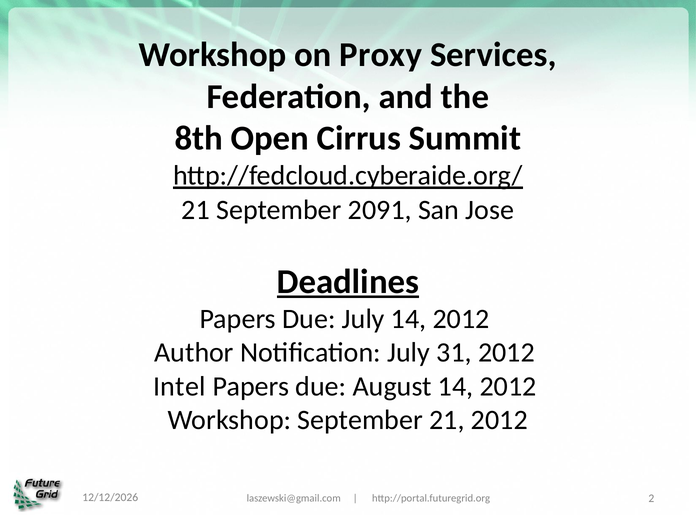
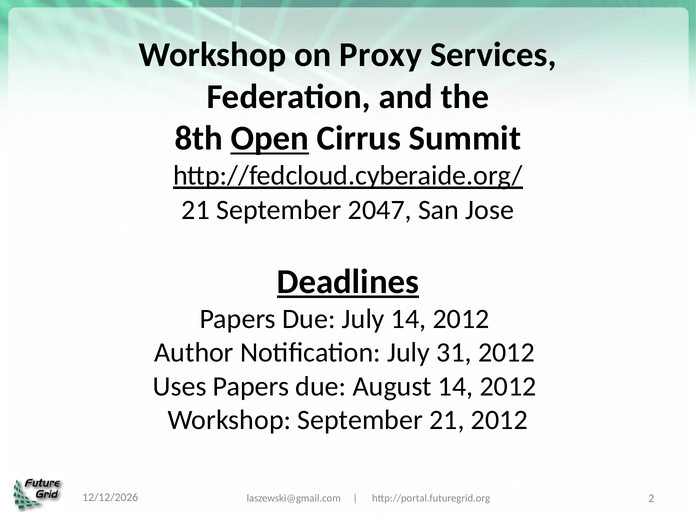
Open underline: none -> present
2091: 2091 -> 2047
Intel: Intel -> Uses
